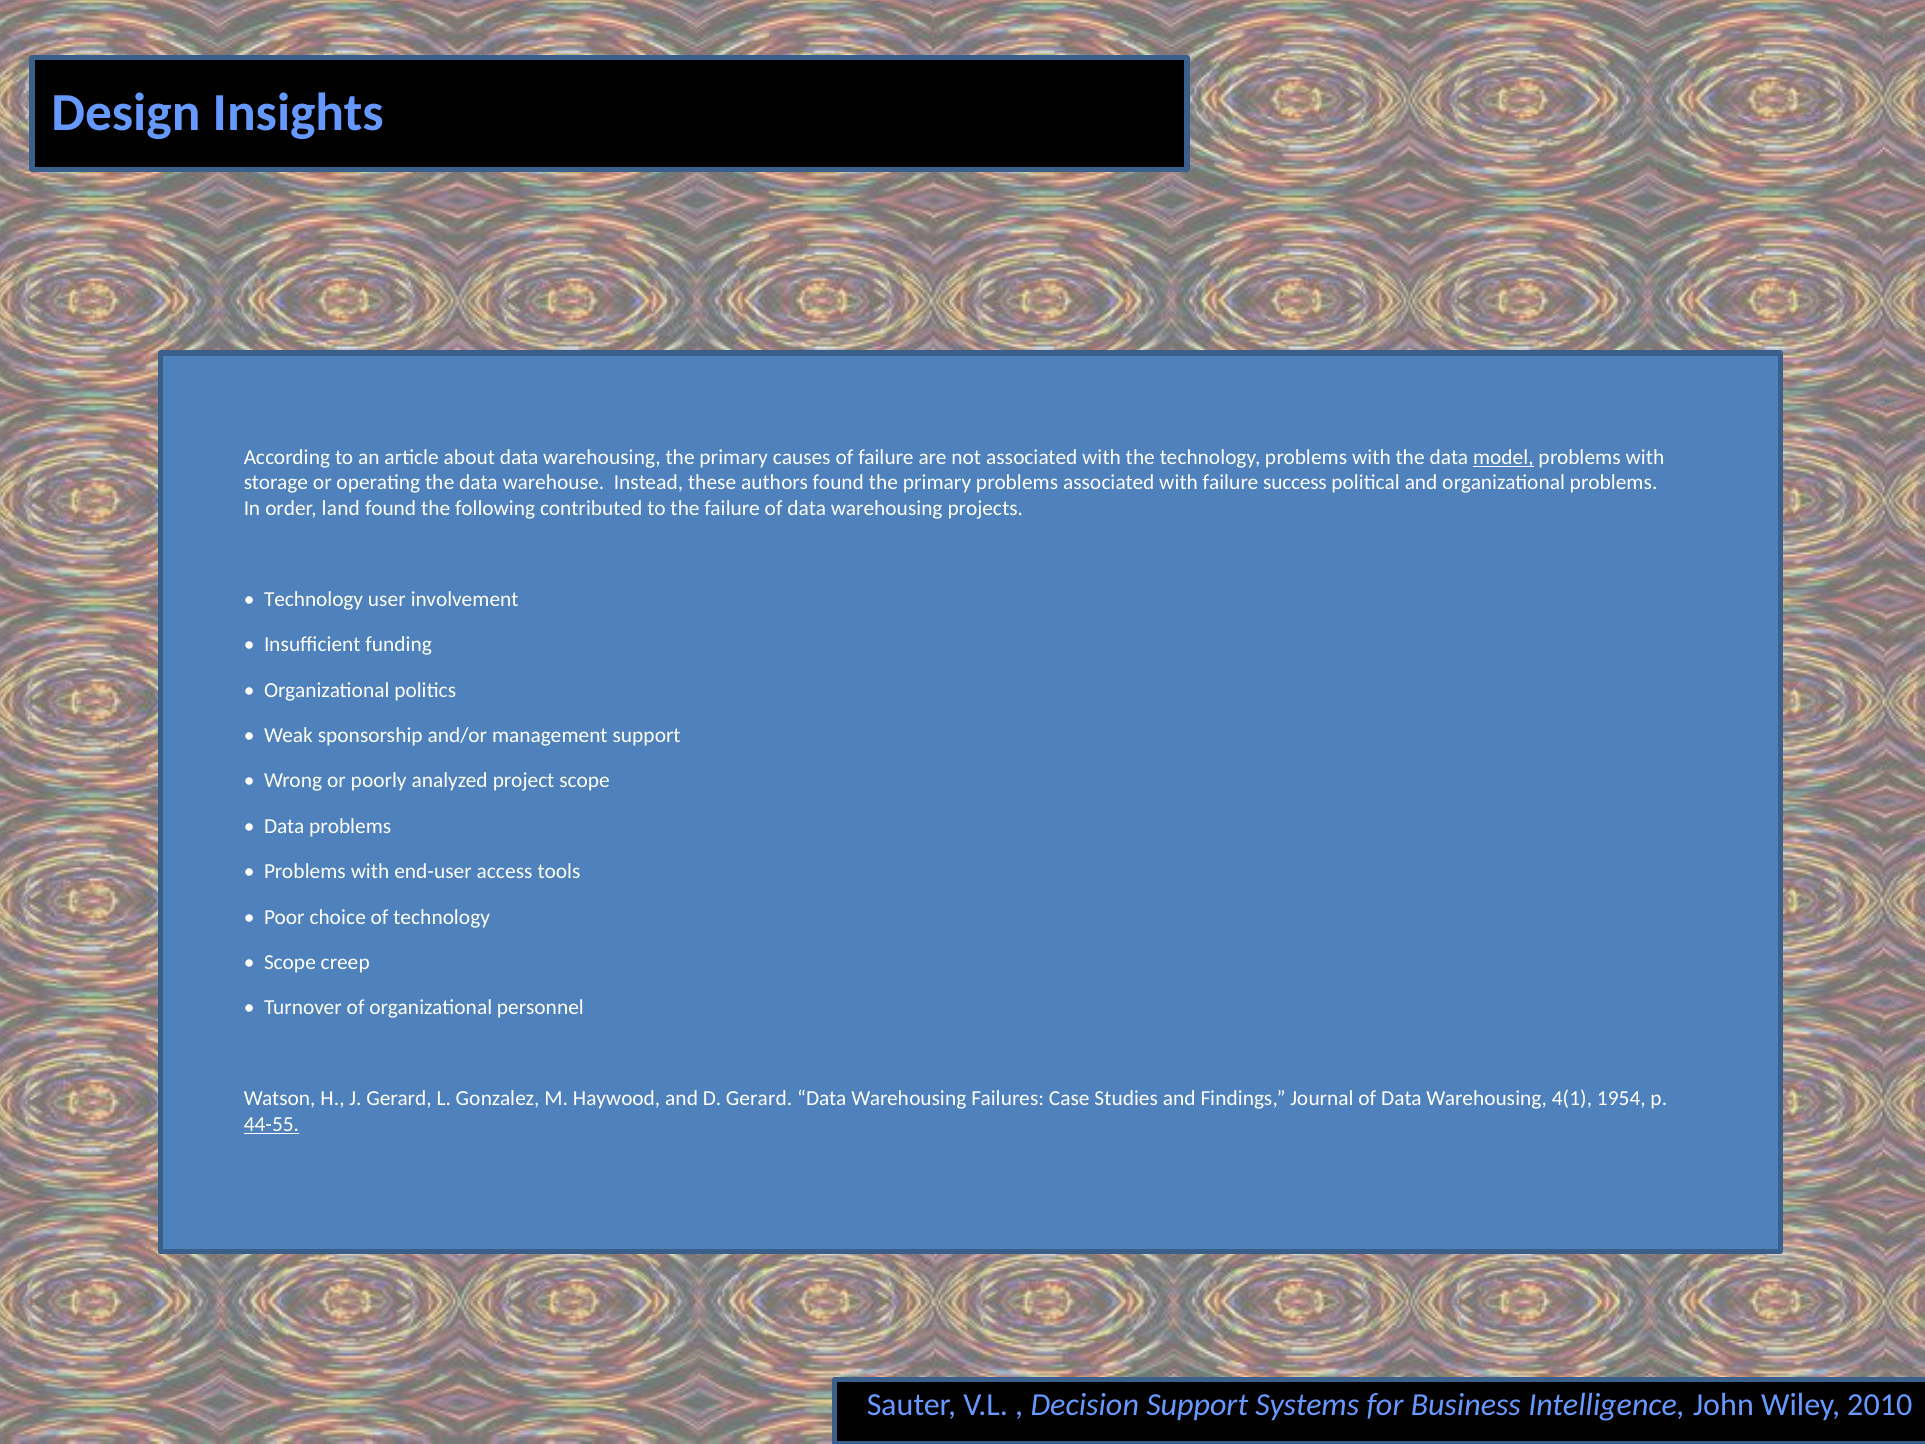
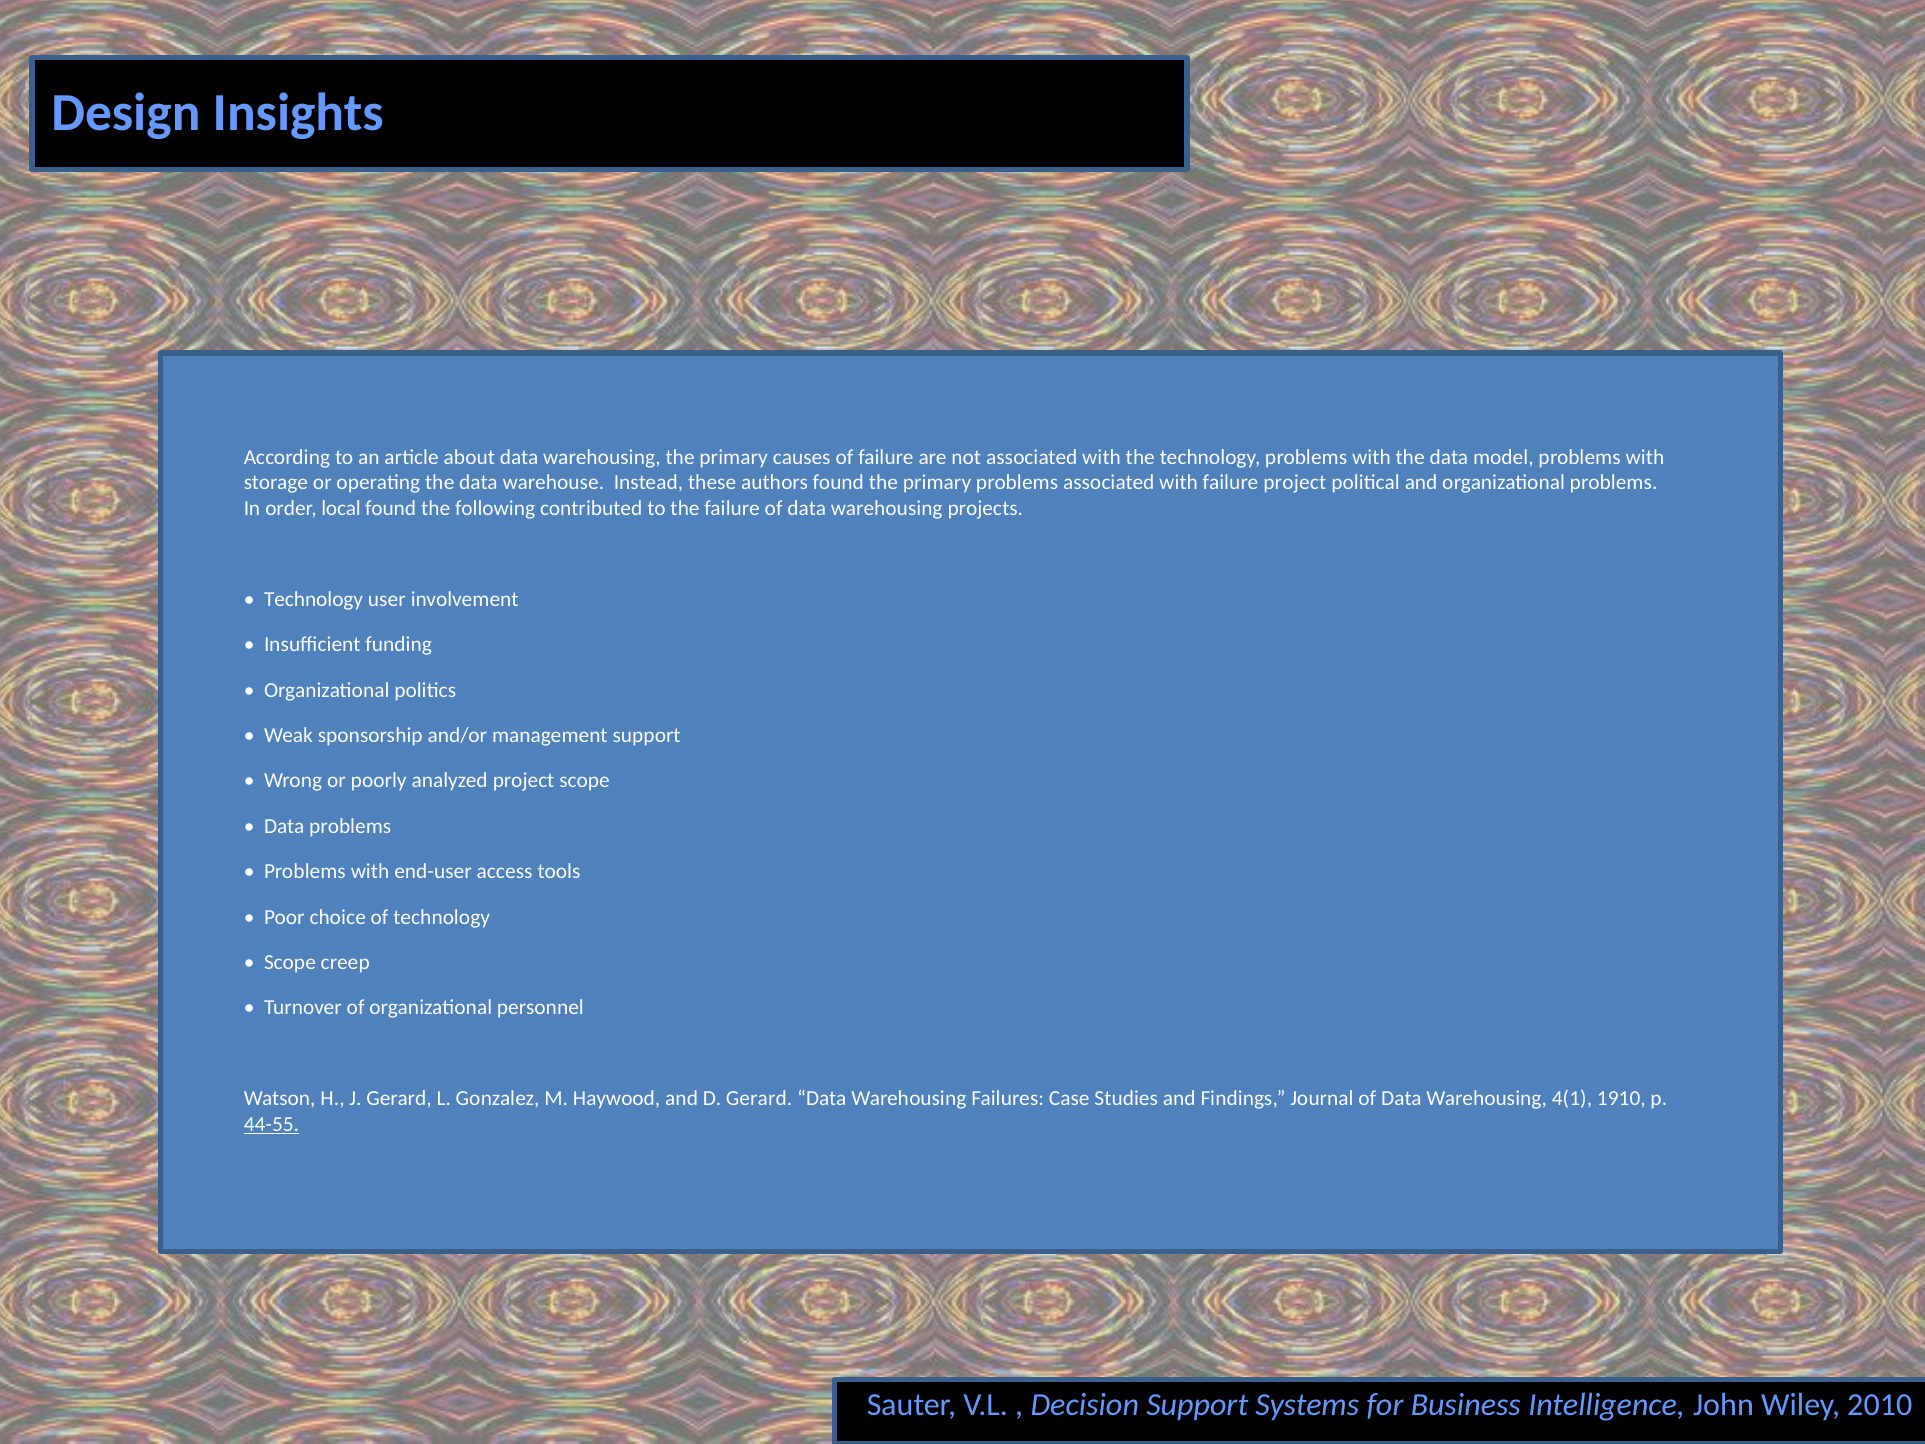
model underline: present -> none
failure success: success -> project
land: land -> local
1954: 1954 -> 1910
